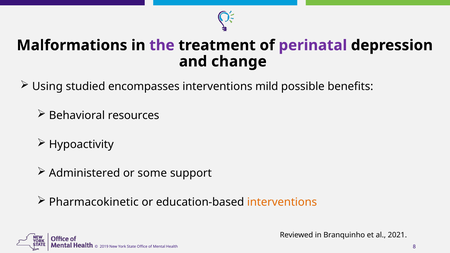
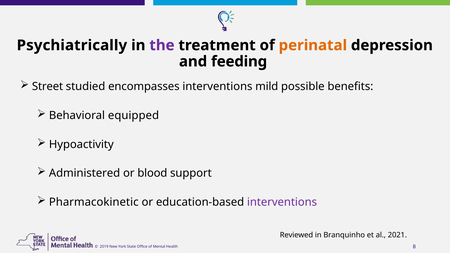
Malformations: Malformations -> Psychiatrically
perinatal colour: purple -> orange
change: change -> feeding
Using: Using -> Street
resources: resources -> equipped
some: some -> blood
interventions at (282, 202) colour: orange -> purple
